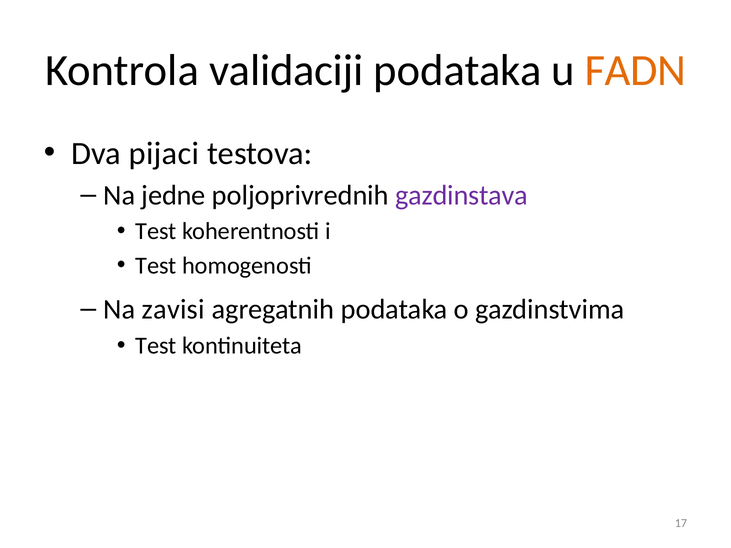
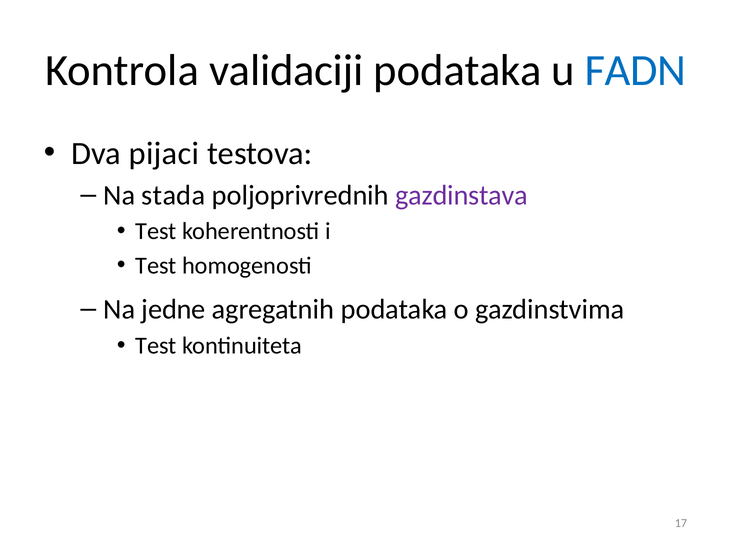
FADN colour: orange -> blue
jedne: jedne -> stada
zavisi: zavisi -> jedne
